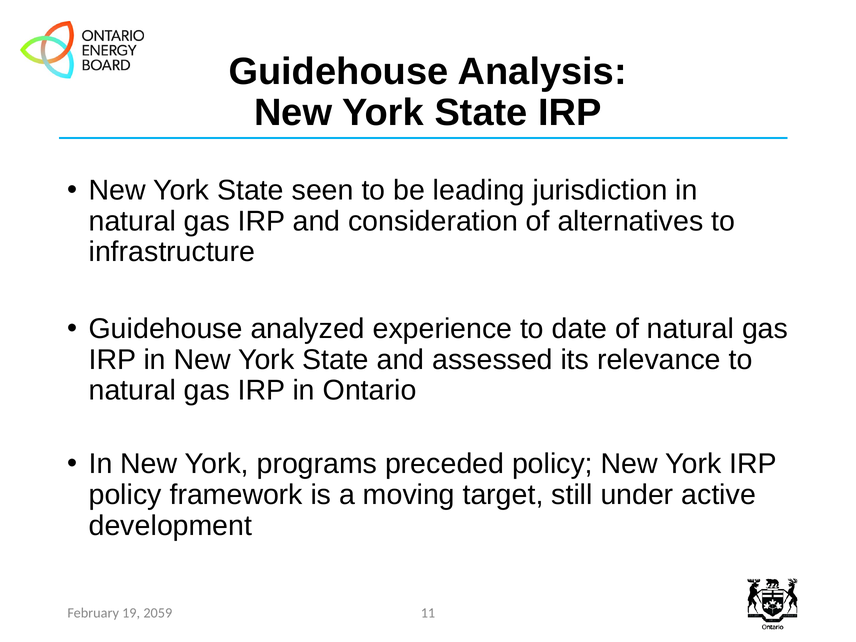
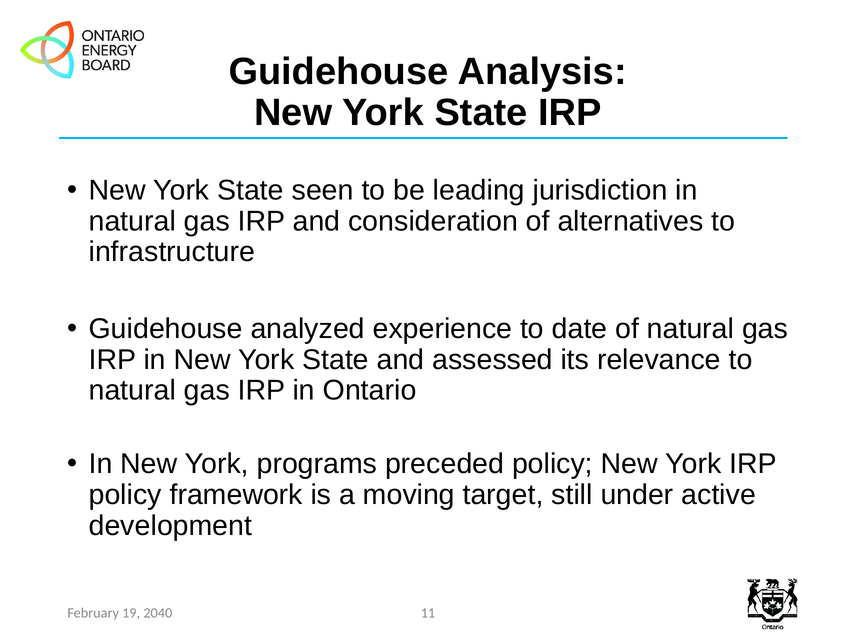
2059: 2059 -> 2040
